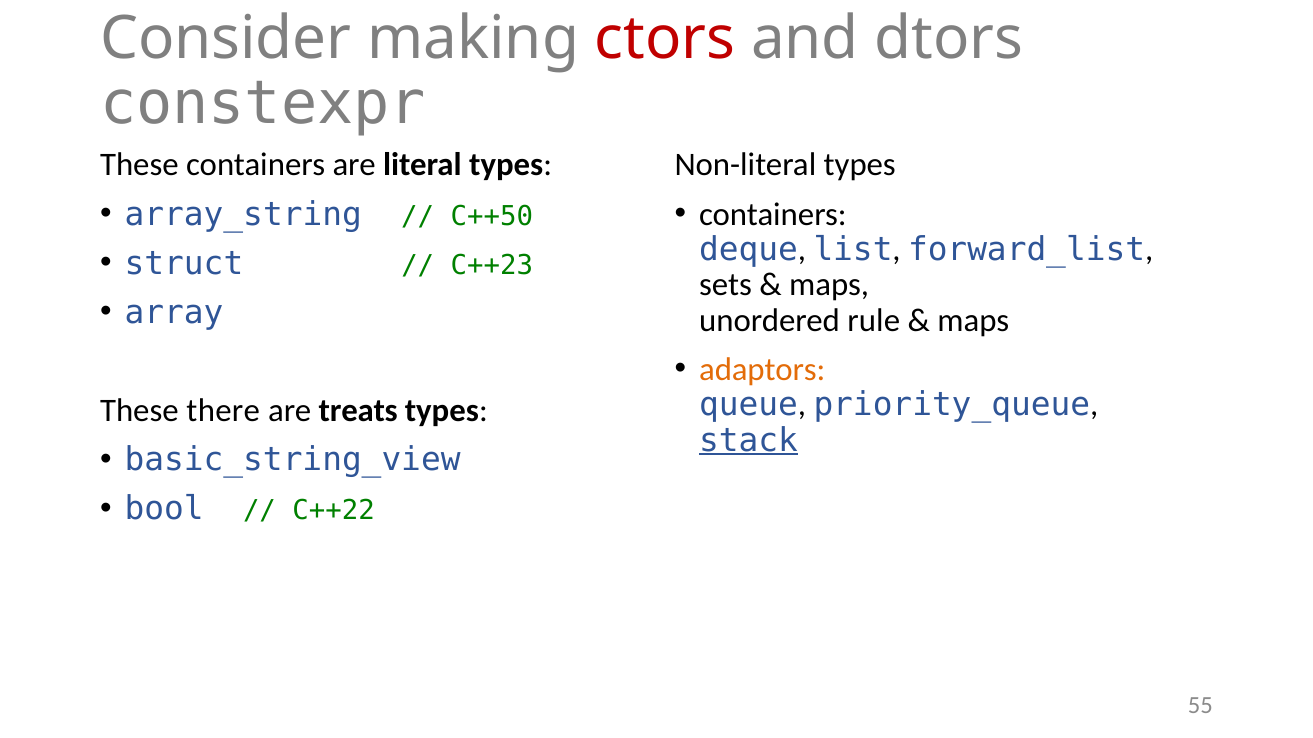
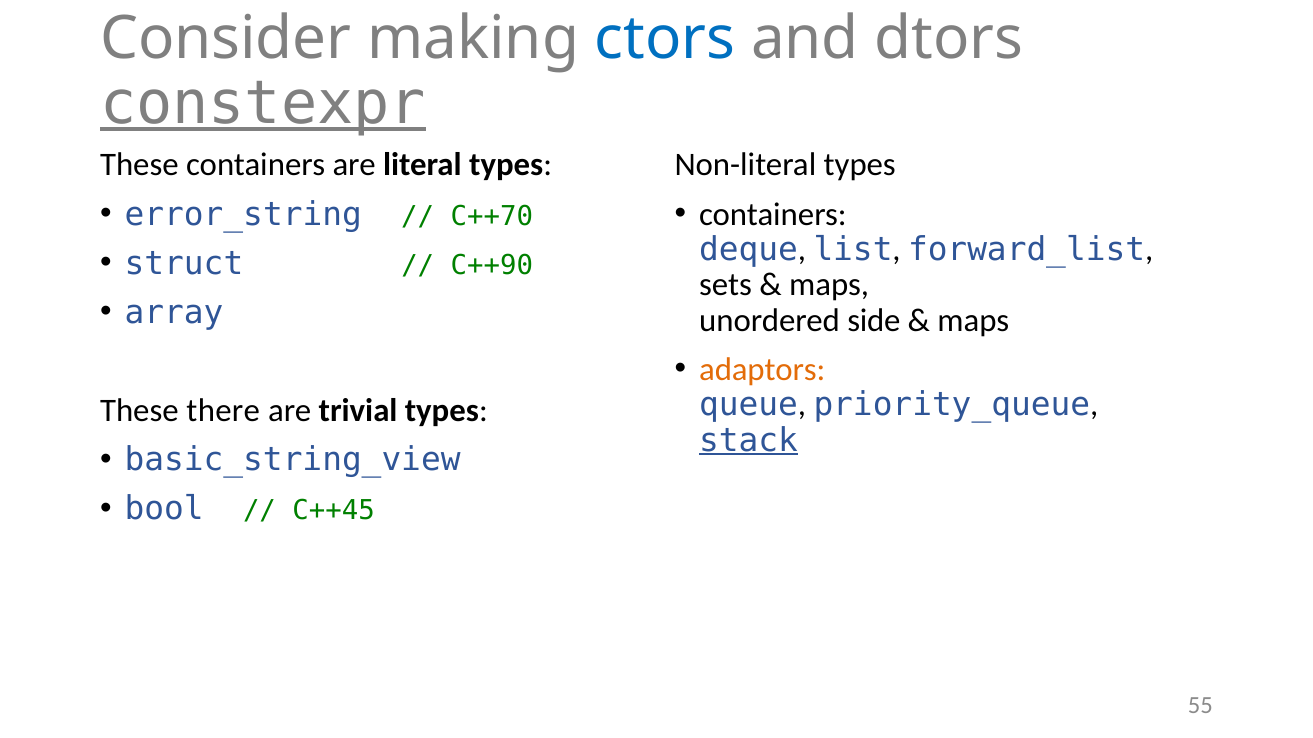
ctors colour: red -> blue
constexpr underline: none -> present
array_string: array_string -> error_string
C++50: C++50 -> C++70
C++23: C++23 -> C++90
rule: rule -> side
treats: treats -> trivial
C++22: C++22 -> C++45
